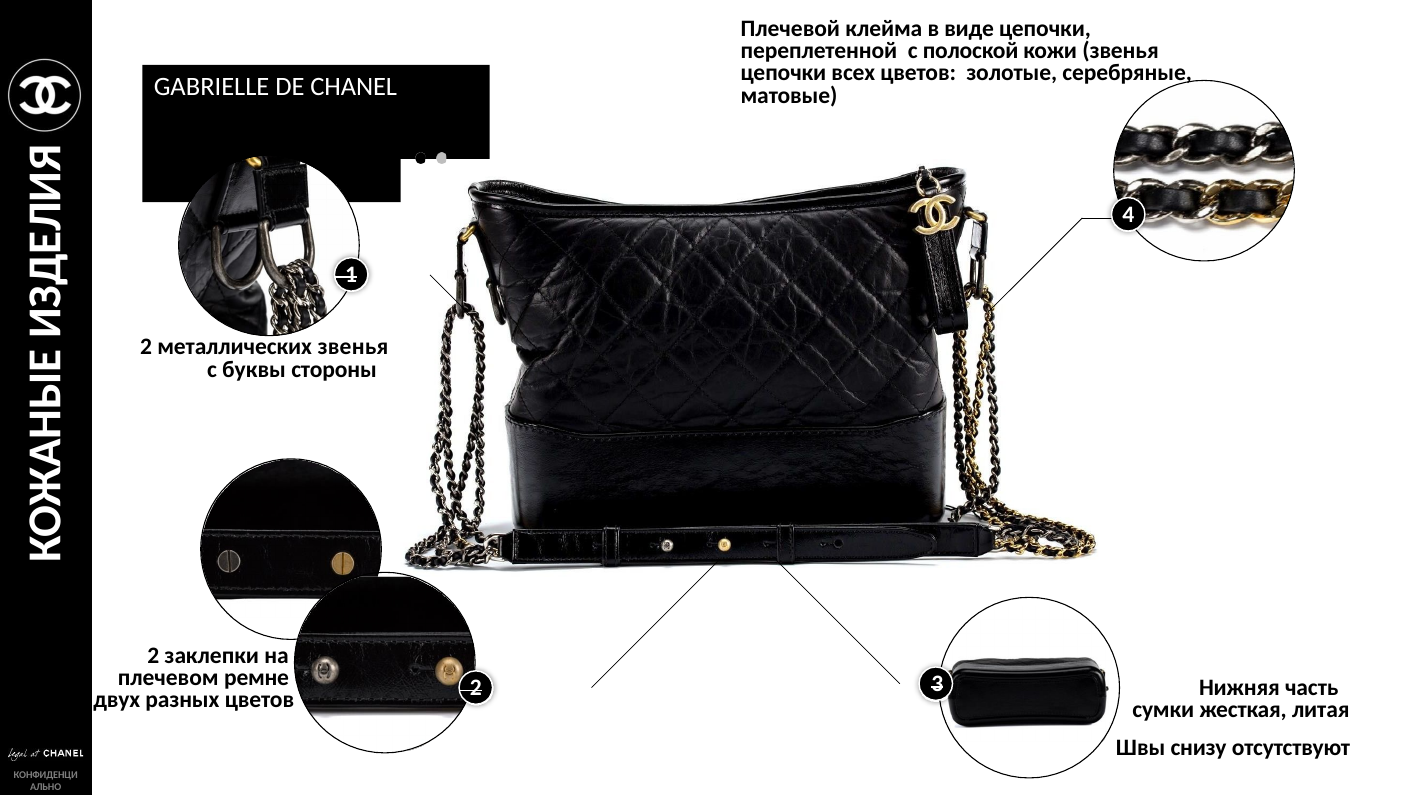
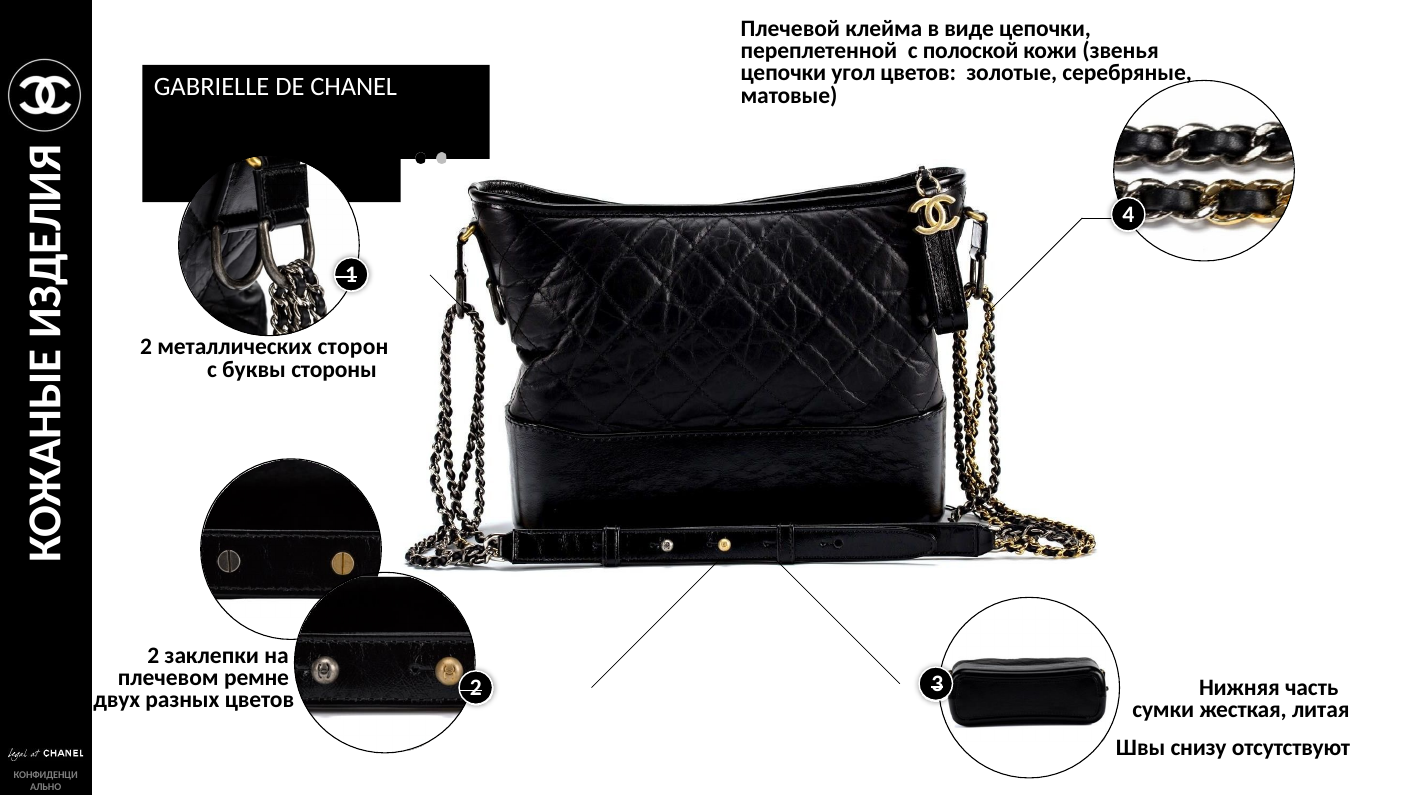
всех: всех -> угол
металлических звенья: звенья -> сторон
